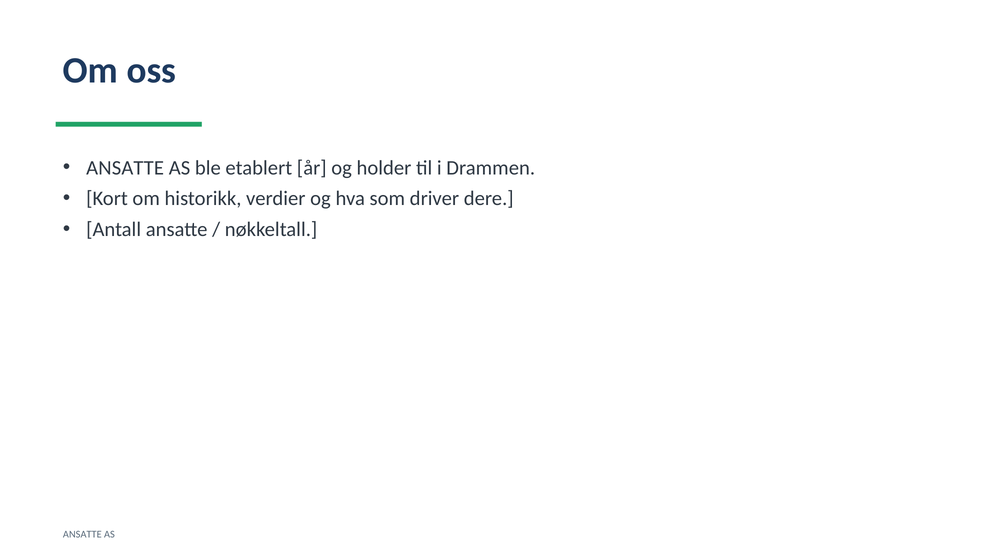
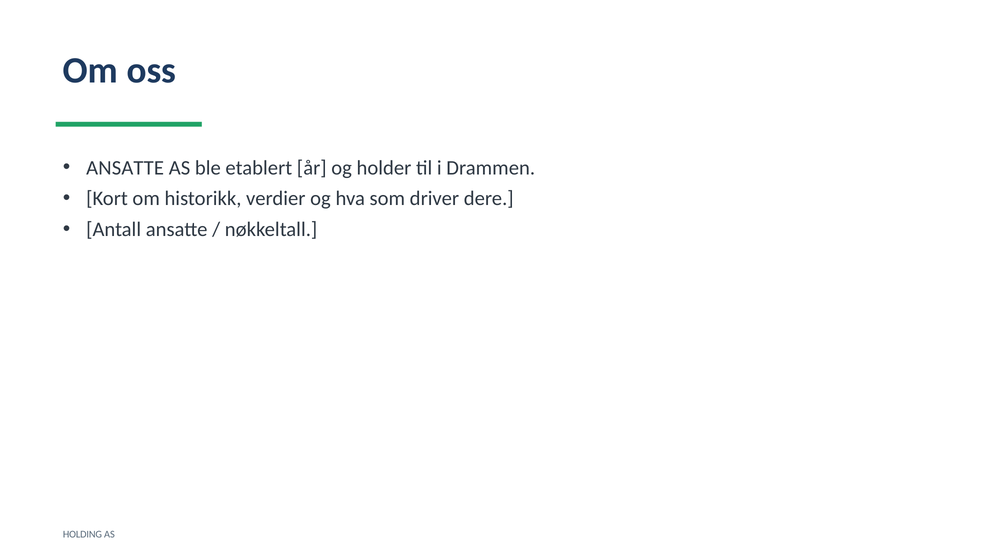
ANSATTE at (82, 534): ANSATTE -> HOLDING
